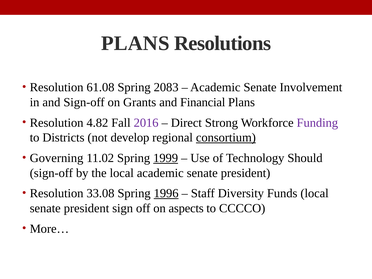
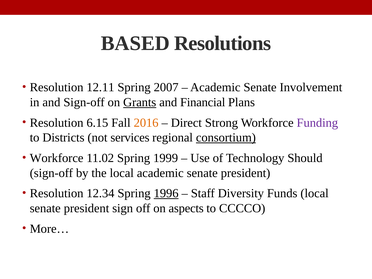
PLANS at (135, 43): PLANS -> BASED
61.08: 61.08 -> 12.11
2083: 2083 -> 2007
Grants underline: none -> present
4.82: 4.82 -> 6.15
2016 colour: purple -> orange
develop: develop -> services
Governing at (57, 158): Governing -> Workforce
1999 underline: present -> none
33.08: 33.08 -> 12.34
